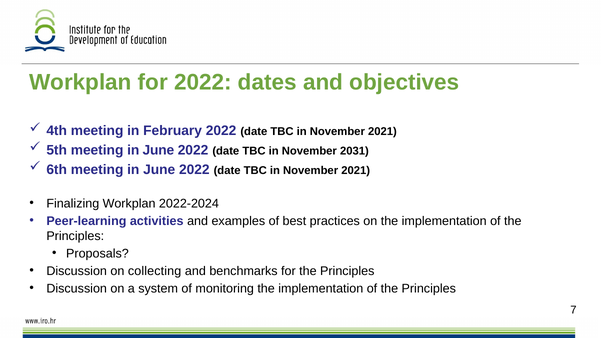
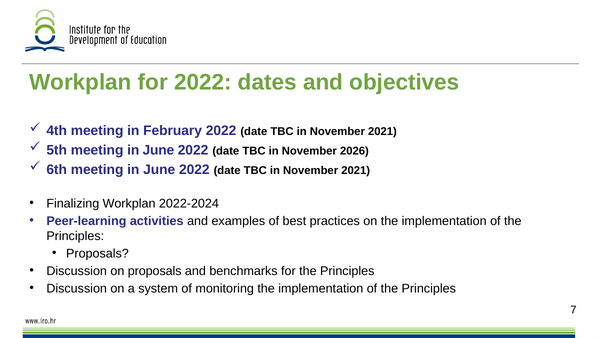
2031: 2031 -> 2026
on collecting: collecting -> proposals
